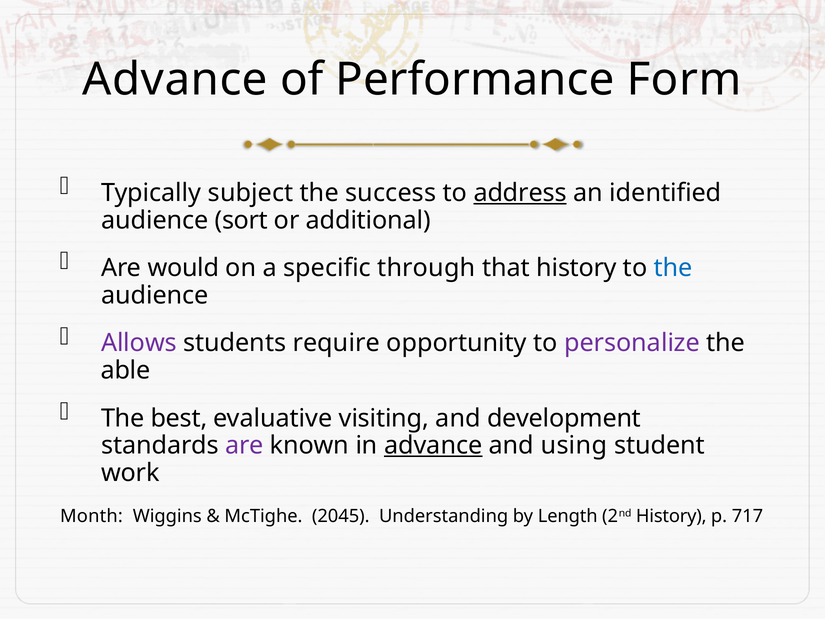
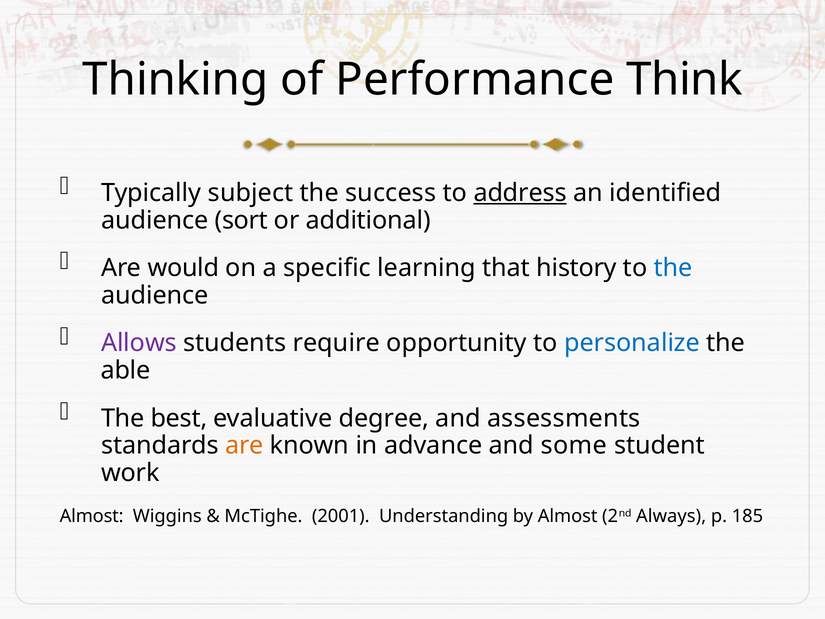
Advance at (175, 80): Advance -> Thinking
Form: Form -> Think
through: through -> learning
personalize colour: purple -> blue
visiting: visiting -> degree
development: development -> assessments
are at (244, 445) colour: purple -> orange
advance at (433, 445) underline: present -> none
using: using -> some
Month at (91, 516): Month -> Almost
2045: 2045 -> 2001
by Length: Length -> Almost
2nd History: History -> Always
717: 717 -> 185
